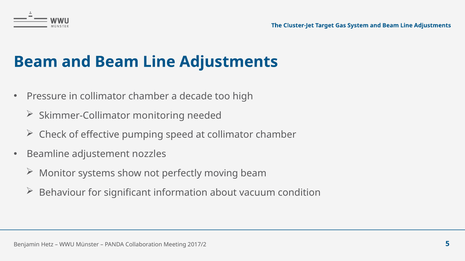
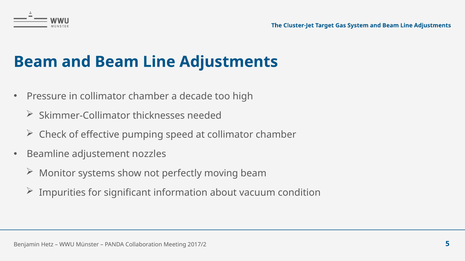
monitoring: monitoring -> thicknesses
Behaviour: Behaviour -> Impurities
